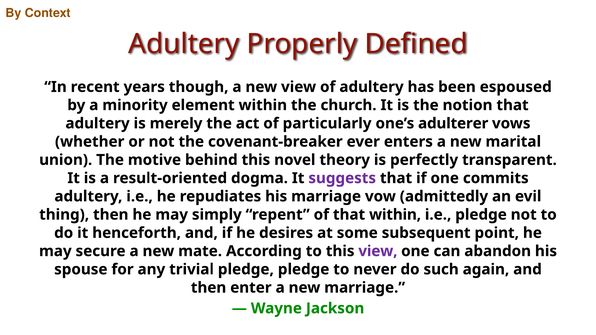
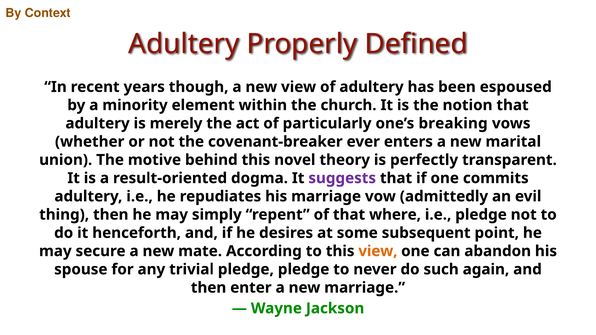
adulterer: adulterer -> breaking
that within: within -> where
view at (378, 251) colour: purple -> orange
